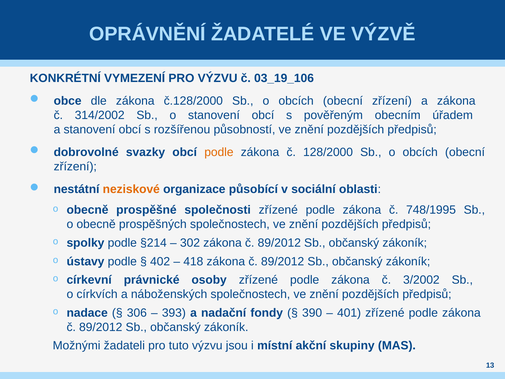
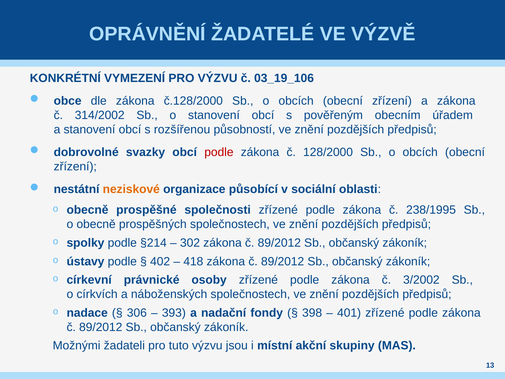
podle at (219, 152) colour: orange -> red
748/1995: 748/1995 -> 238/1995
390: 390 -> 398
